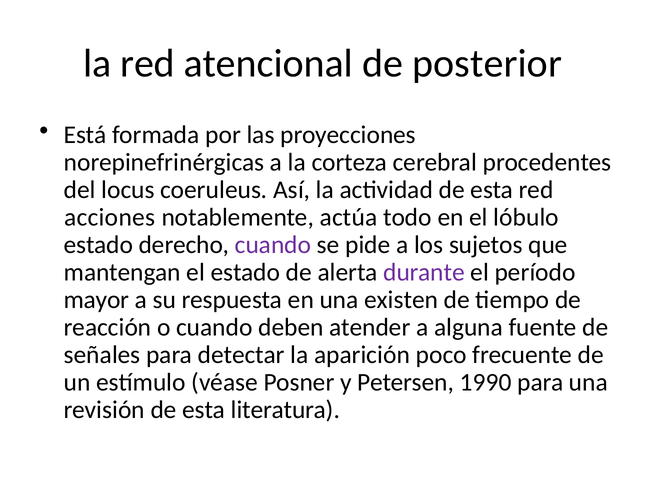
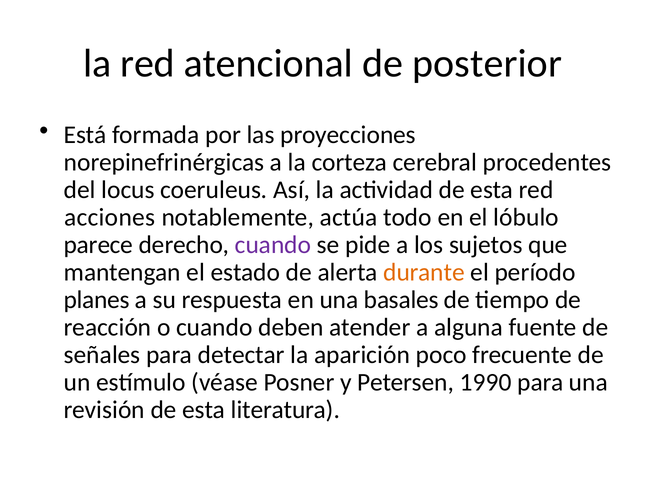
estado at (98, 245): estado -> parece
durante colour: purple -> orange
mayor: mayor -> planes
existen: existen -> basales
